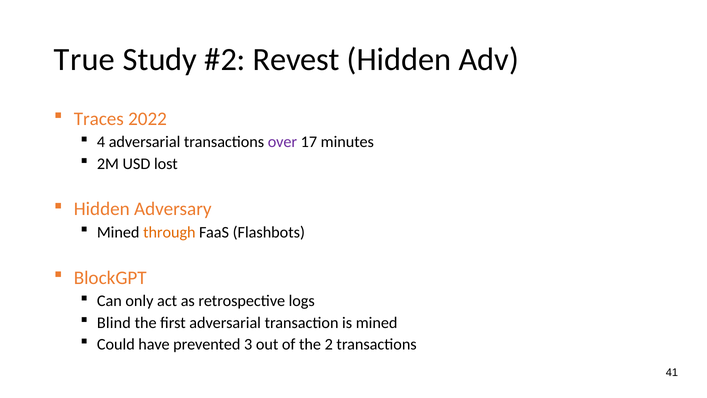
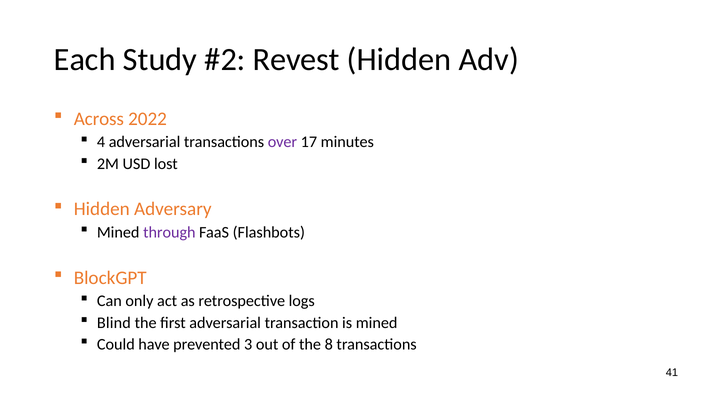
True: True -> Each
Traces: Traces -> Across
through colour: orange -> purple
2: 2 -> 8
